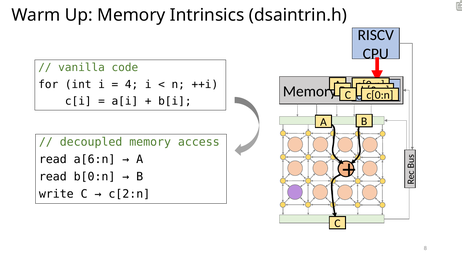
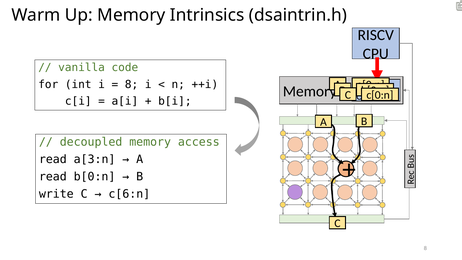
4 at (132, 84): 4 -> 8
a[6:n: a[6:n -> a[3:n
c[2:n: c[2:n -> c[6:n
